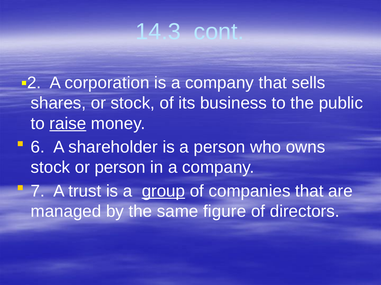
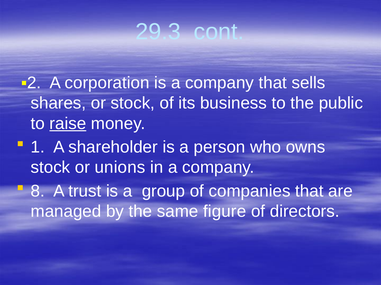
14.3: 14.3 -> 29.3
6: 6 -> 1
or person: person -> unions
7: 7 -> 8
group underline: present -> none
